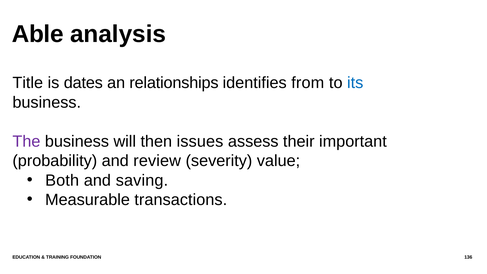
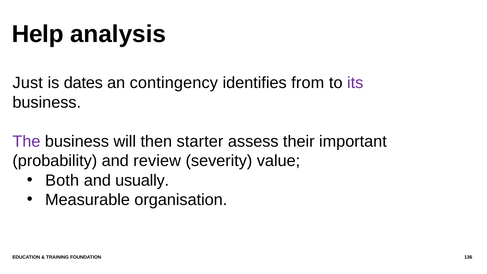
Able: Able -> Help
Title: Title -> Just
relationships: relationships -> contingency
its colour: blue -> purple
issues: issues -> starter
saving: saving -> usually
transactions: transactions -> organisation
